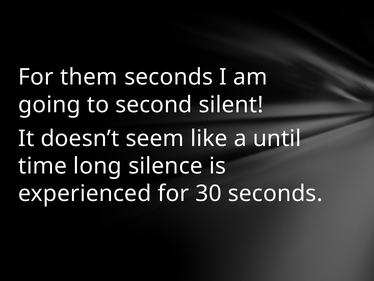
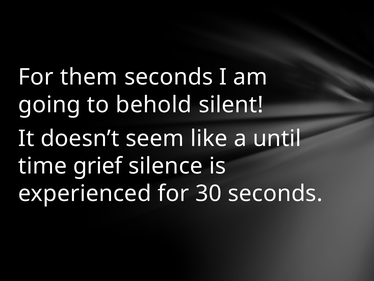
second: second -> behold
long: long -> grief
